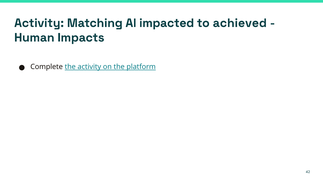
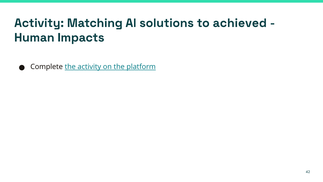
impacted: impacted -> solutions
